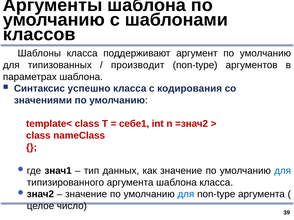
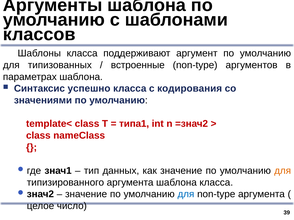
производит: производит -> встроенные
себе1: себе1 -> типа1
для at (283, 171) colour: blue -> orange
